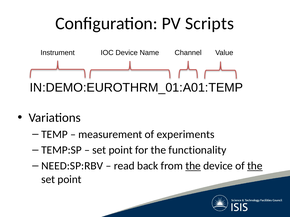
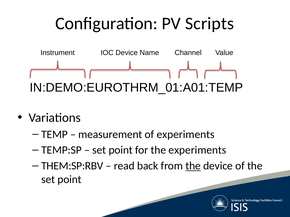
the functionality: functionality -> experiments
NEED:SP:RBV: NEED:SP:RBV -> THEM:SP:RBV
the at (255, 166) underline: present -> none
